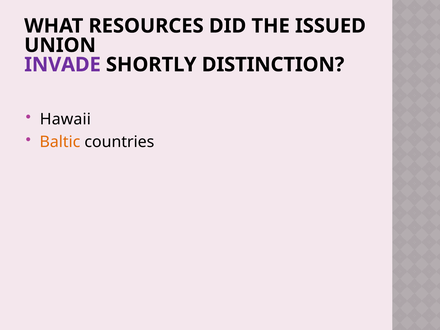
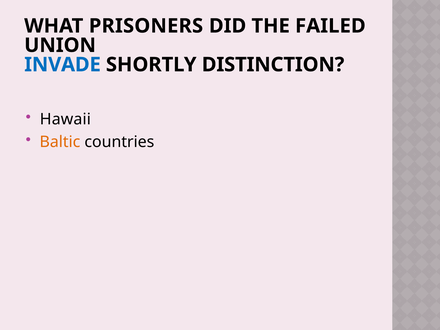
RESOURCES: RESOURCES -> PRISONERS
ISSUED: ISSUED -> FAILED
INVADE colour: purple -> blue
